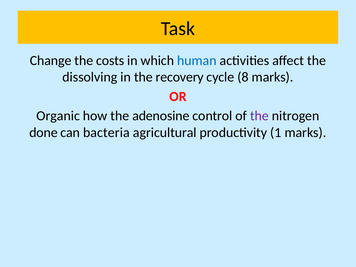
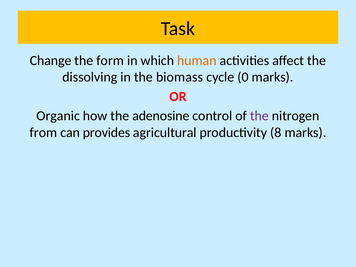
costs: costs -> form
human colour: blue -> orange
recovery: recovery -> biomass
8: 8 -> 0
done: done -> from
bacteria: bacteria -> provides
1: 1 -> 8
